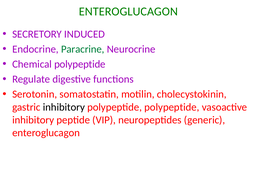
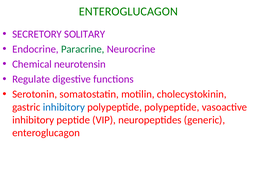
INDUCED: INDUCED -> SOLITARY
Chemical polypeptide: polypeptide -> neurotensin
inhibitory at (64, 107) colour: black -> blue
